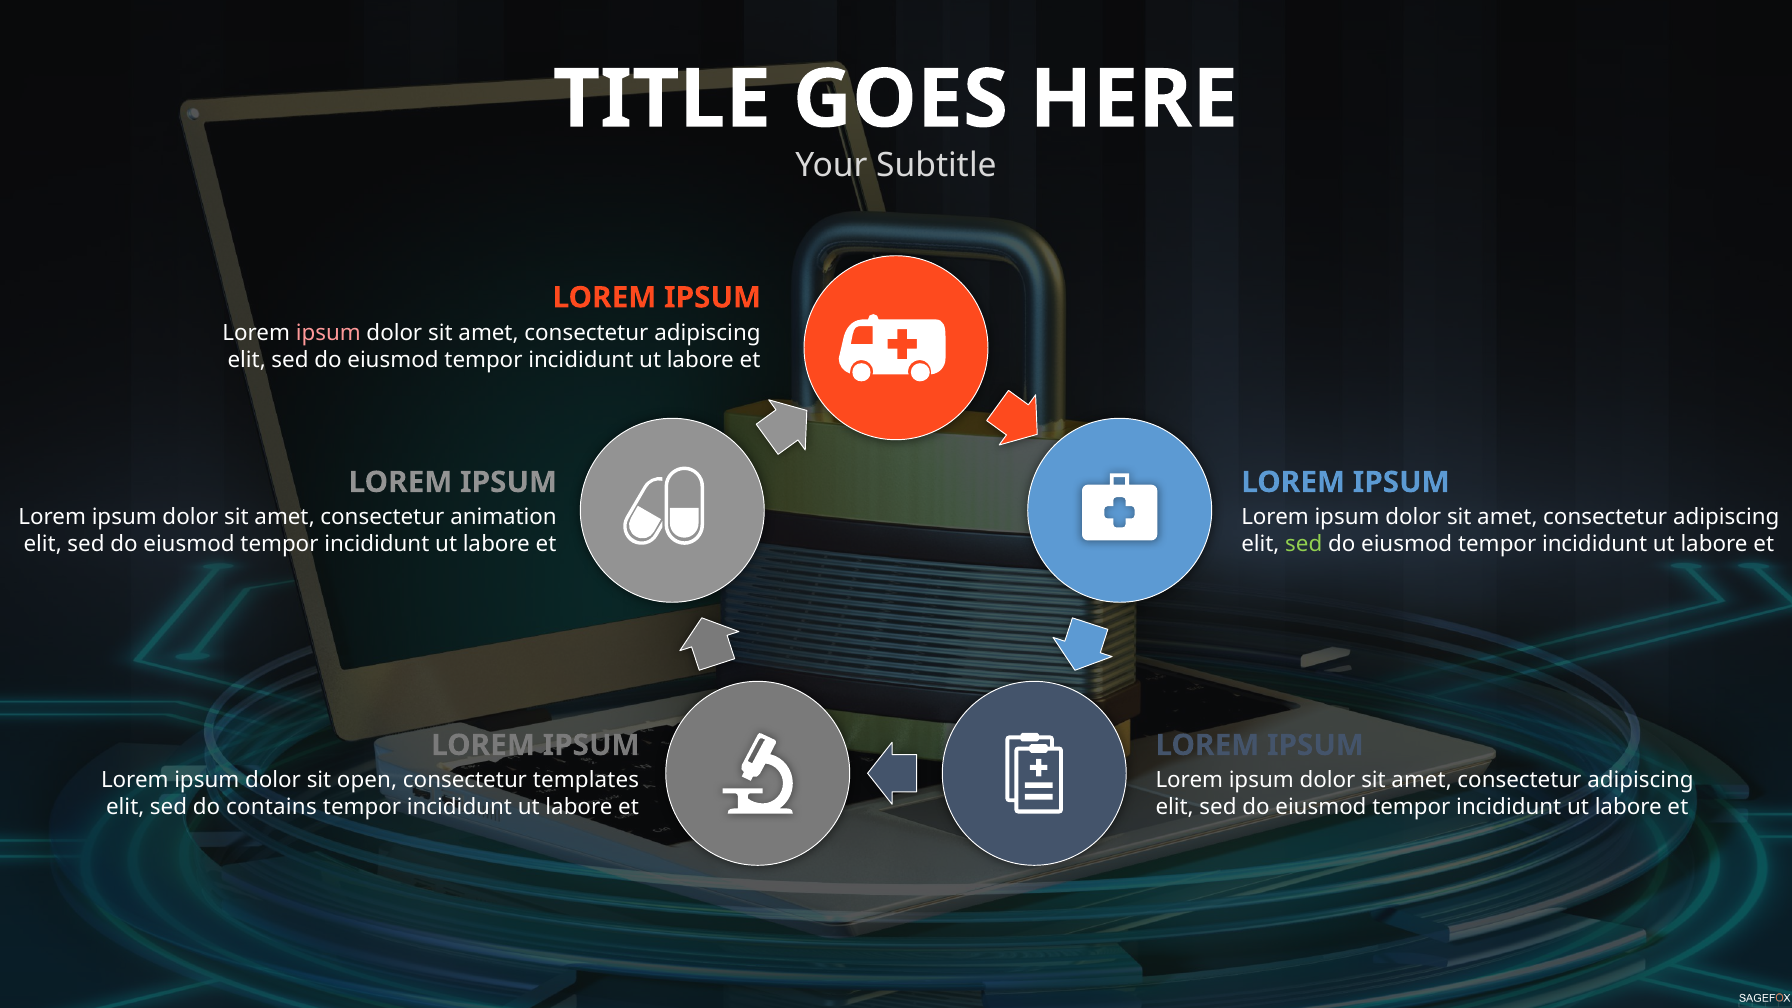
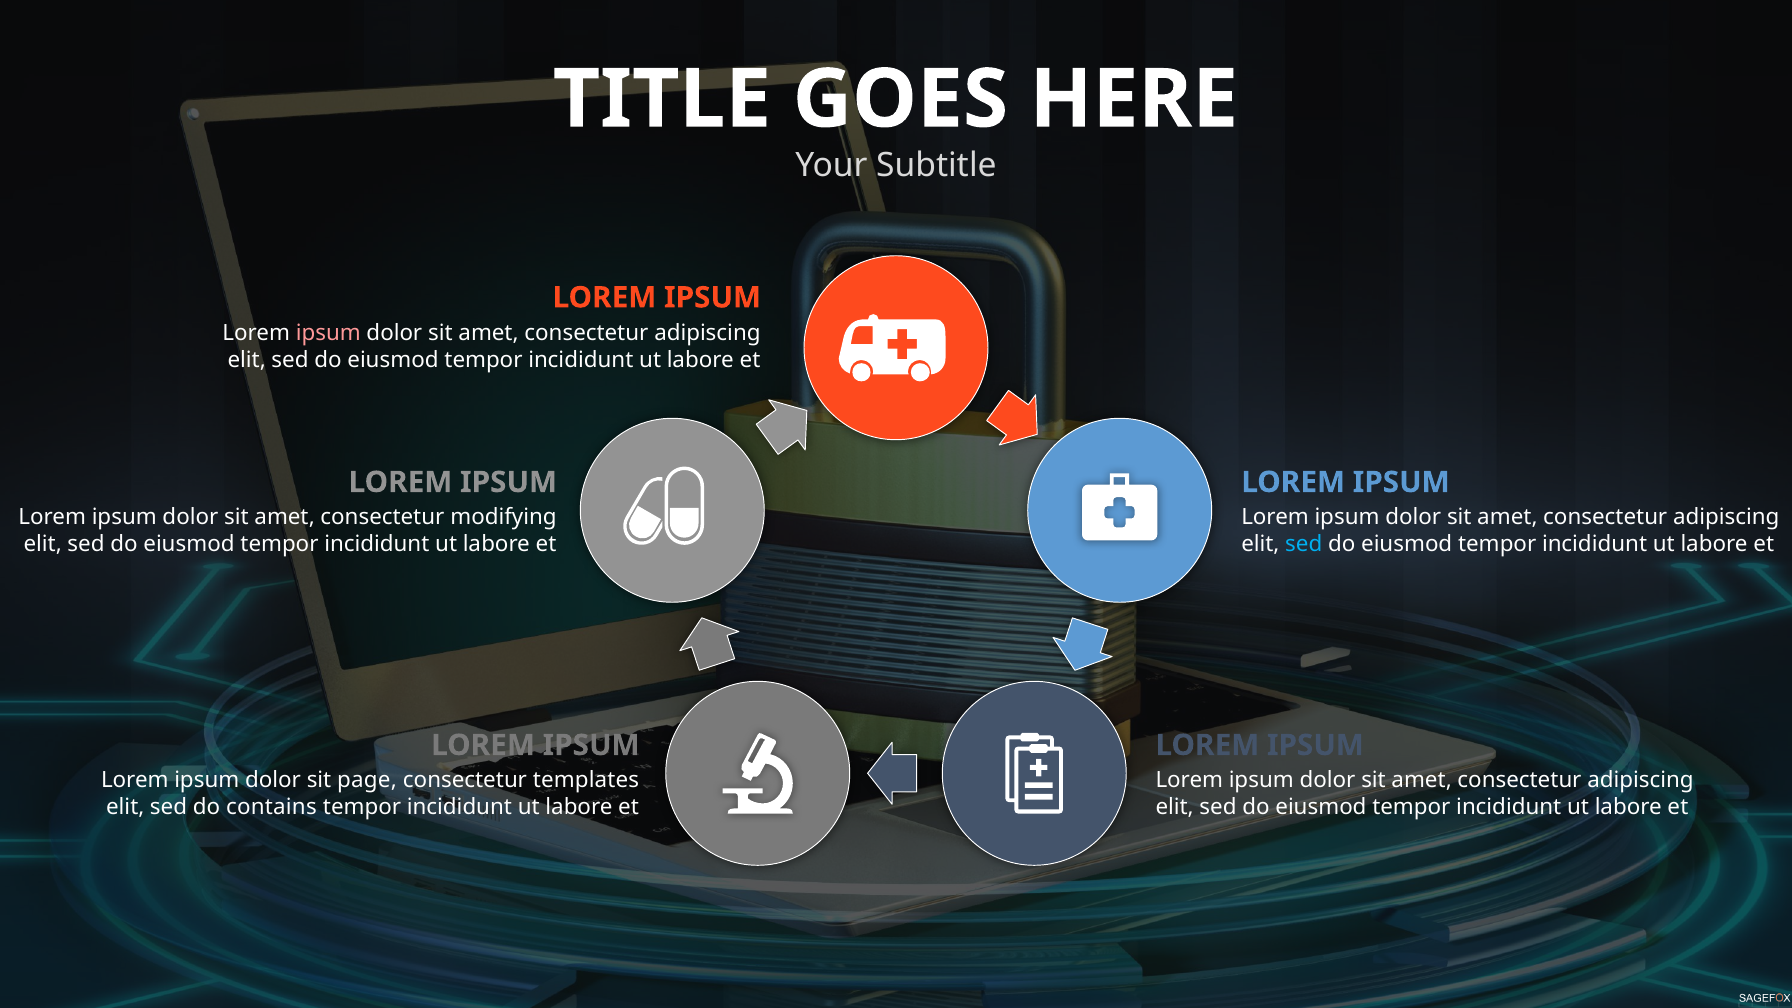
animation: animation -> modifying
sed at (1304, 544) colour: light green -> light blue
open: open -> page
